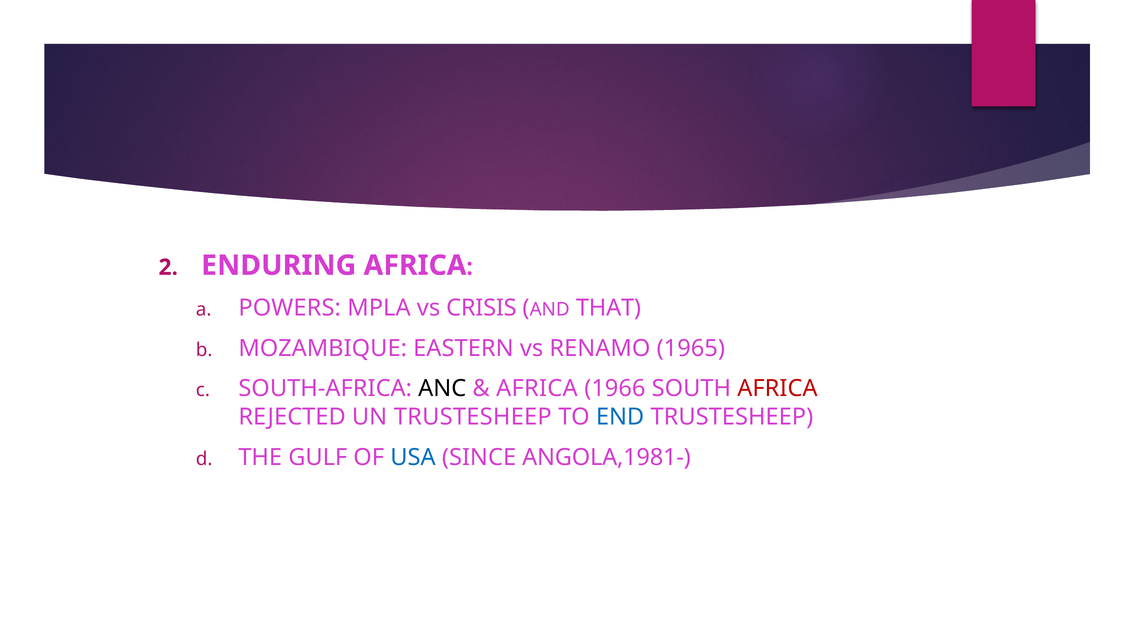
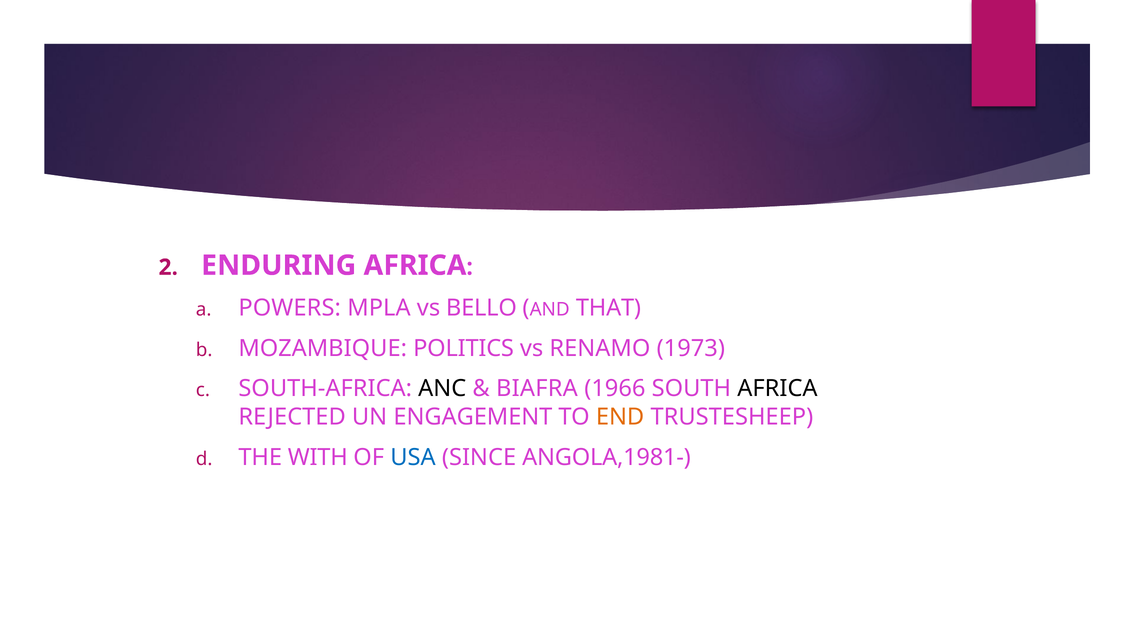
CRISIS: CRISIS -> BELLO
EASTERN: EASTERN -> POLITICS
1965: 1965 -> 1973
AFRICA at (537, 389): AFRICA -> BIAFRA
AFRICA at (777, 389) colour: red -> black
UN TRUSTESHEEP: TRUSTESHEEP -> ENGAGEMENT
END colour: blue -> orange
GULF: GULF -> WITH
